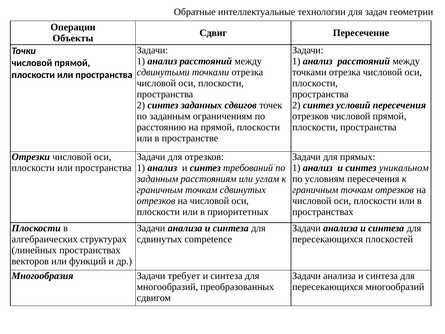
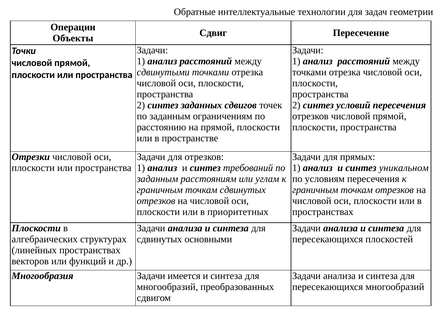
competence: competence -> основными
требует: требует -> имеется
